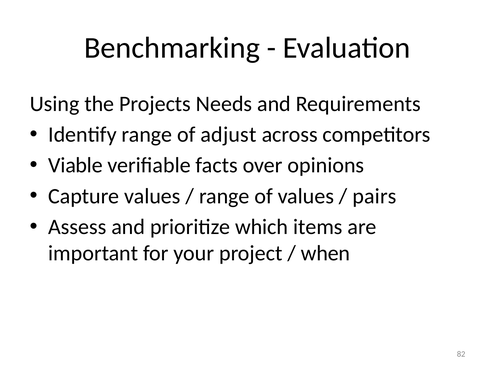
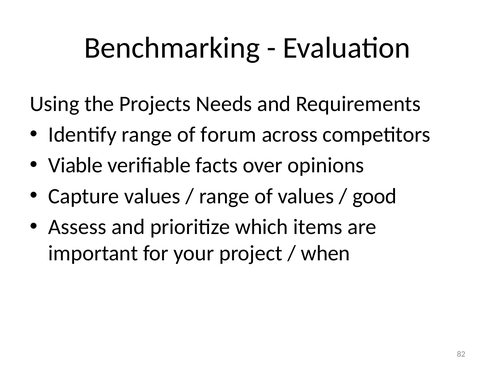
adjust: adjust -> forum
pairs: pairs -> good
